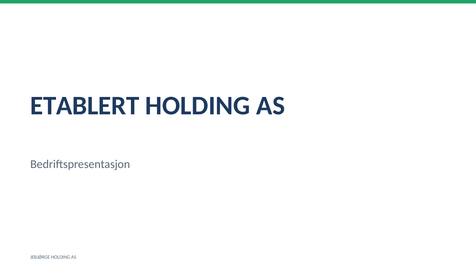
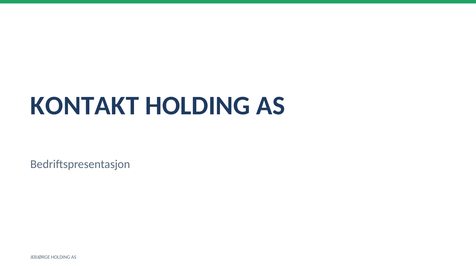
ETABLERT: ETABLERT -> KONTAKT
